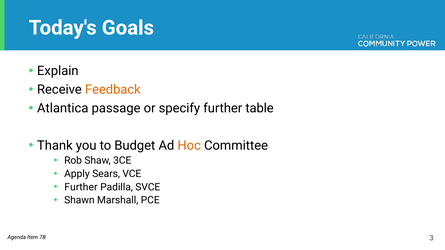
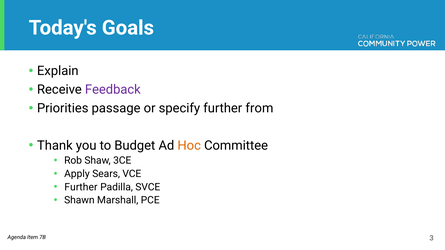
Feedback colour: orange -> purple
Atlantica: Atlantica -> Priorities
table: table -> from
